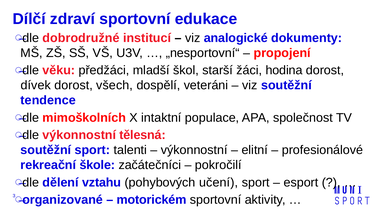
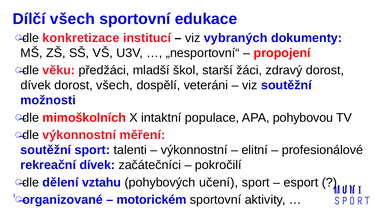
Dílčí zdraví: zdraví -> všech
dobrodružné: dobrodružné -> konkretizace
analogické: analogické -> vybraných
hodina: hodina -> zdravý
tendence: tendence -> možnosti
společnost: společnost -> pohybovou
tělesná: tělesná -> měření
rekreační škole: škole -> dívek
